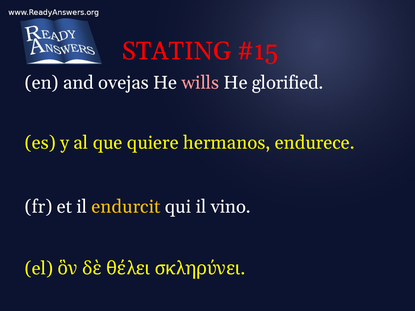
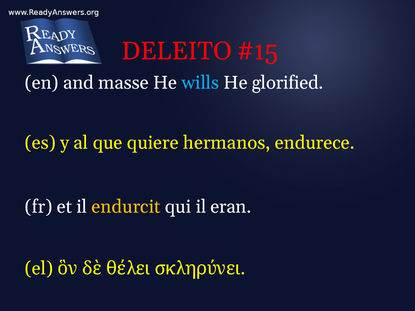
STATING: STATING -> DELEITO
ovejas: ovejas -> masse
wills colour: pink -> light blue
vino: vino -> eran
